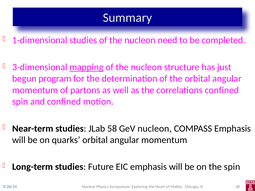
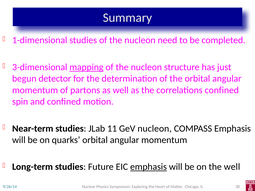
program: program -> detector
58: 58 -> 11
emphasis at (148, 167) underline: none -> present
the spin: spin -> well
